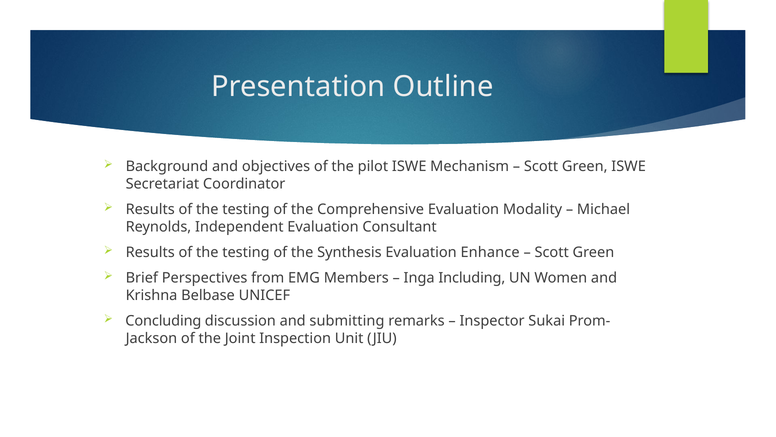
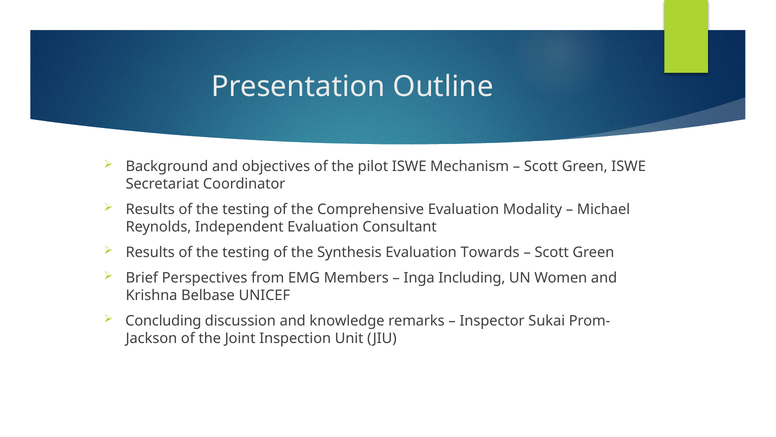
Enhance: Enhance -> Towards
submitting: submitting -> knowledge
